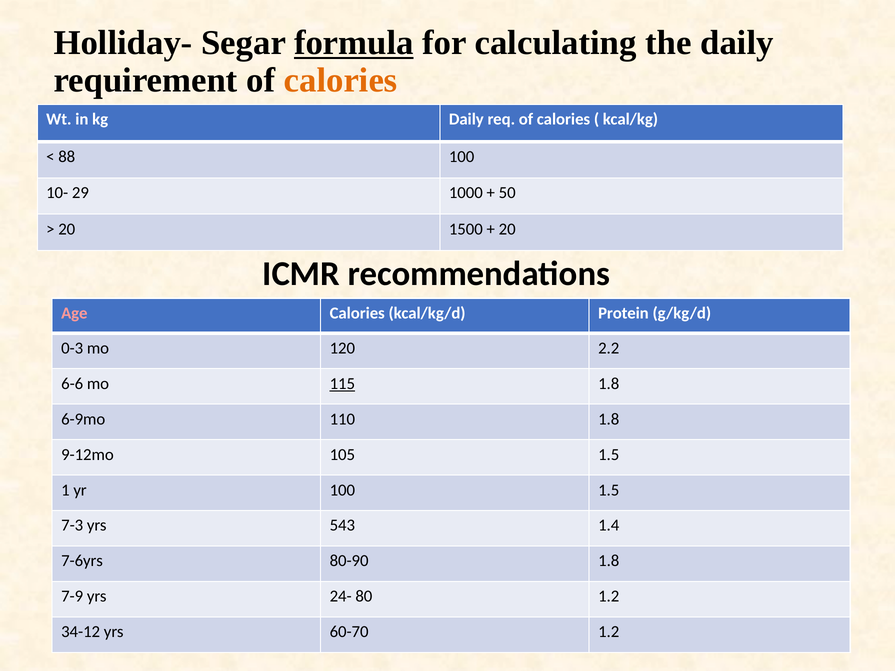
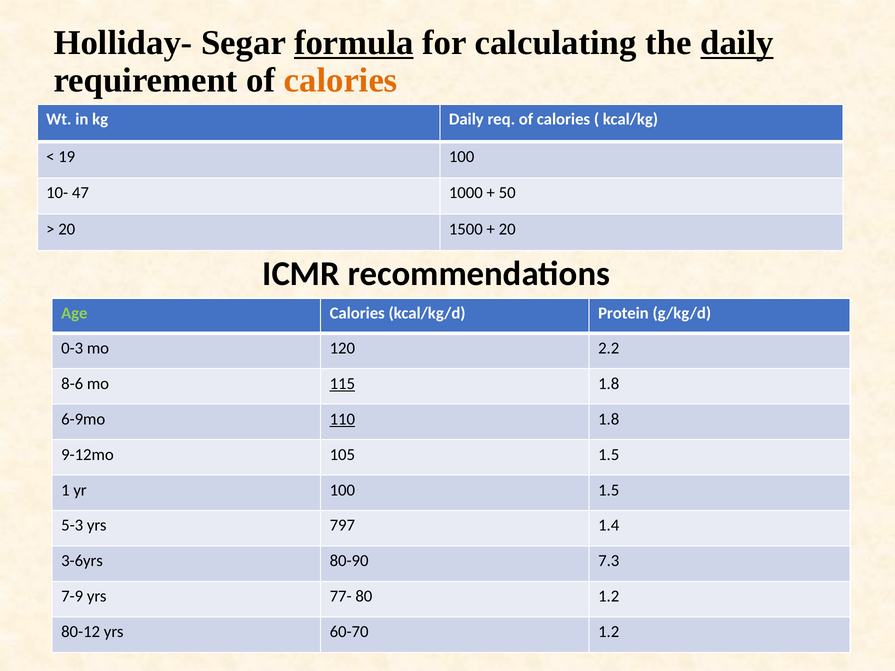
daily at (737, 43) underline: none -> present
88: 88 -> 19
29: 29 -> 47
Age colour: pink -> light green
6-6: 6-6 -> 8-6
110 underline: none -> present
7-3: 7-3 -> 5-3
543: 543 -> 797
7-6yrs: 7-6yrs -> 3-6yrs
80-90 1.8: 1.8 -> 7.3
24-: 24- -> 77-
34-12: 34-12 -> 80-12
